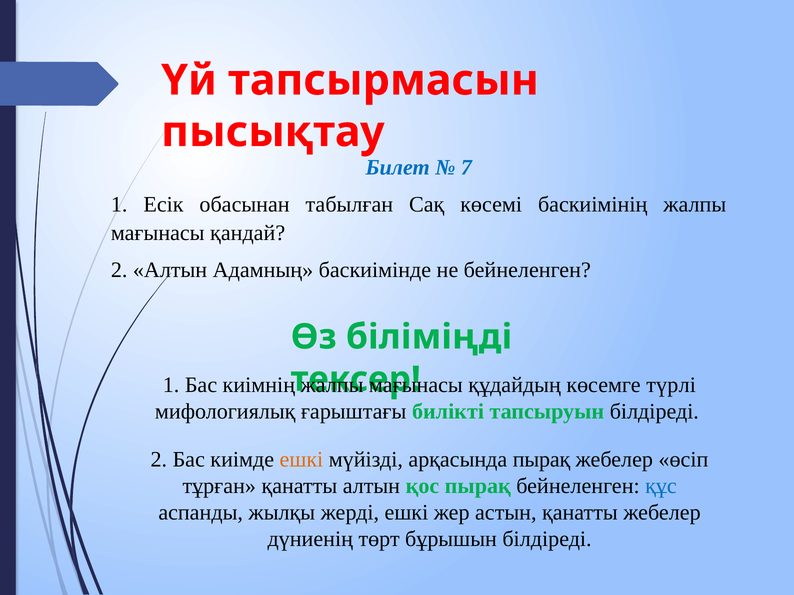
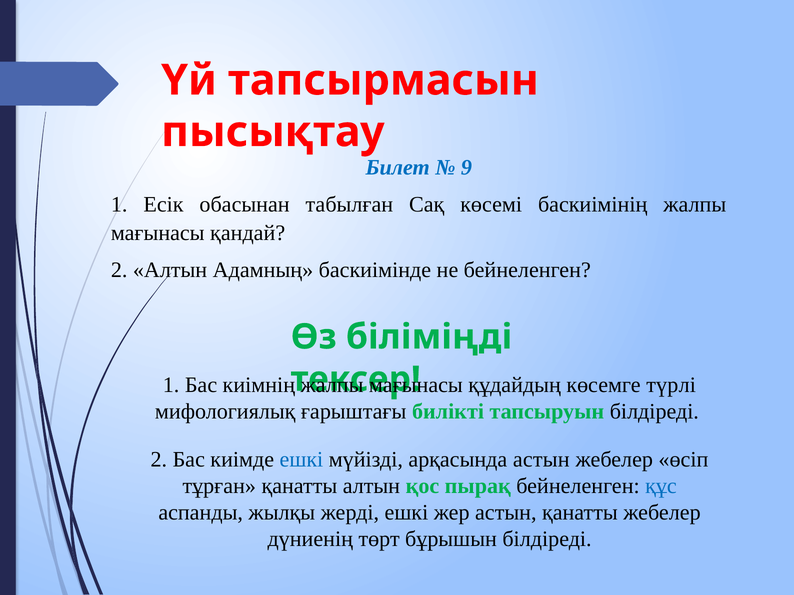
7: 7 -> 9
ешкі at (301, 460) colour: orange -> blue
арқасында пырақ: пырақ -> астын
